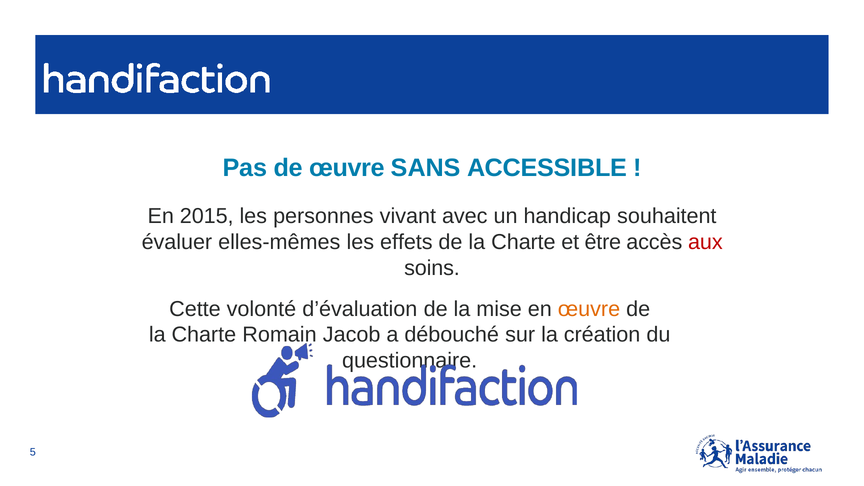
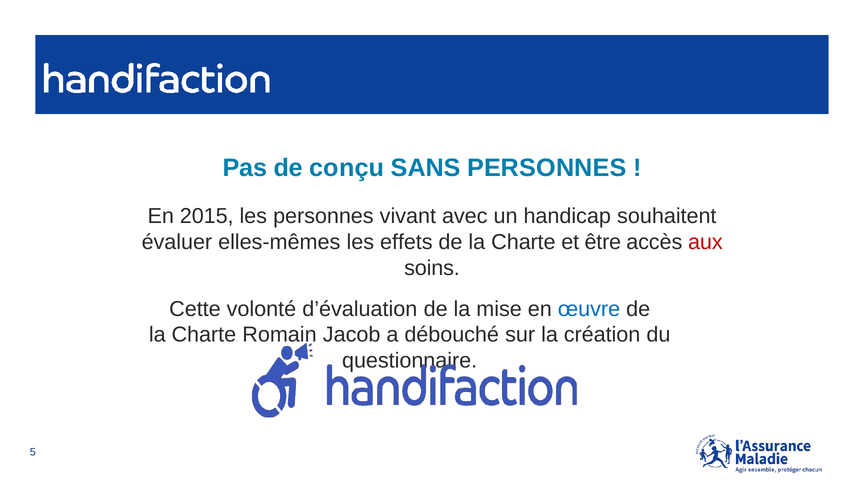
de œuvre: œuvre -> conçu
SANS ACCESSIBLE: ACCESSIBLE -> PERSONNES
œuvre at (589, 309) colour: orange -> blue
